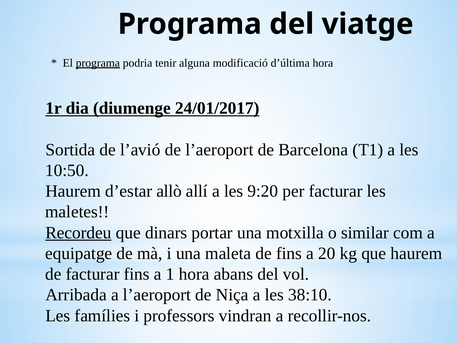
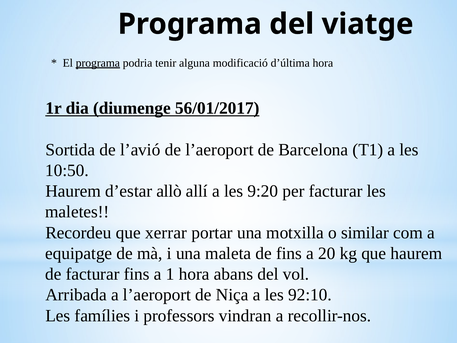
24/01/2017: 24/01/2017 -> 56/01/2017
Recordeu underline: present -> none
dinars: dinars -> xerrar
38:10: 38:10 -> 92:10
